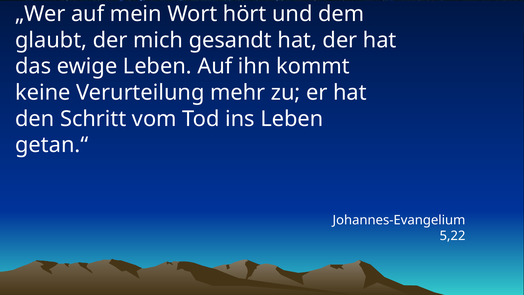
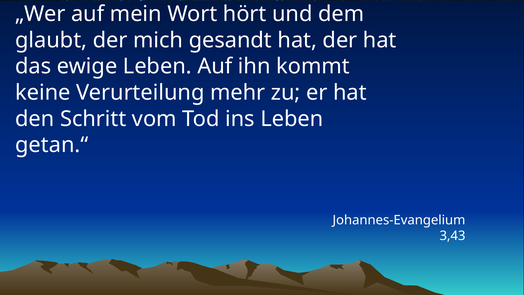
5,22: 5,22 -> 3,43
